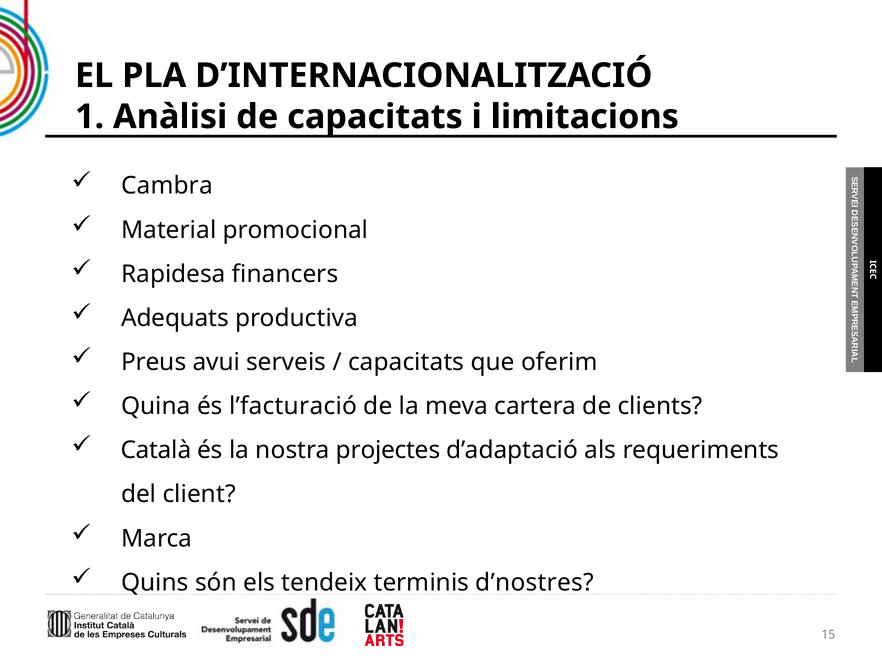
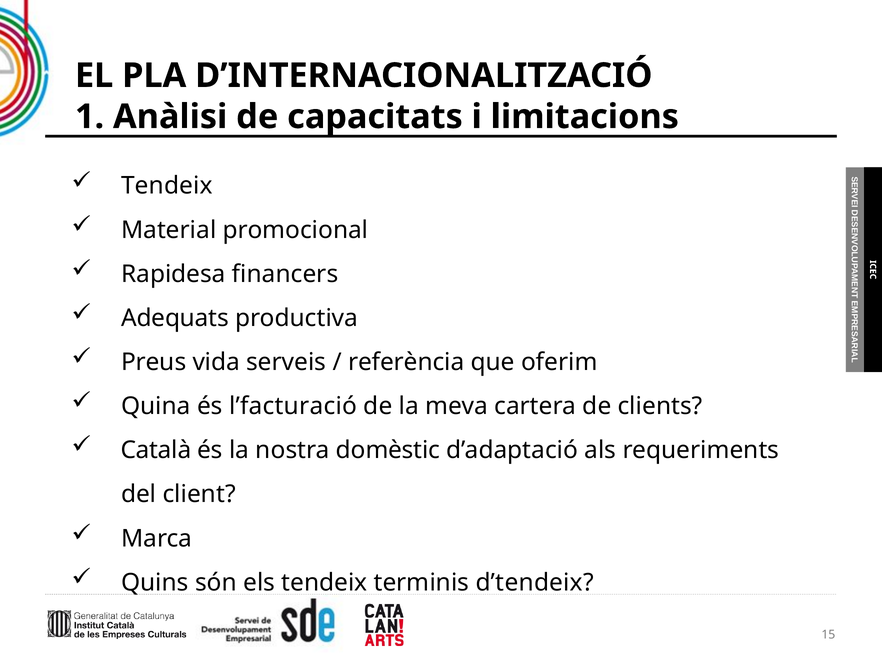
Cambra at (167, 186): Cambra -> Tendeix
avui: avui -> vida
capacitats at (406, 362): capacitats -> referència
projectes: projectes -> domèstic
d’nostres: d’nostres -> d’tendeix
